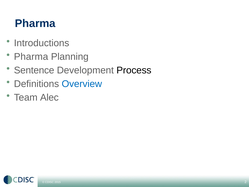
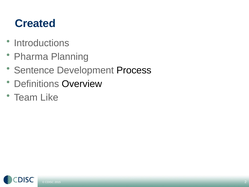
Pharma at (35, 23): Pharma -> Created
Overview colour: blue -> black
Alec: Alec -> Like
